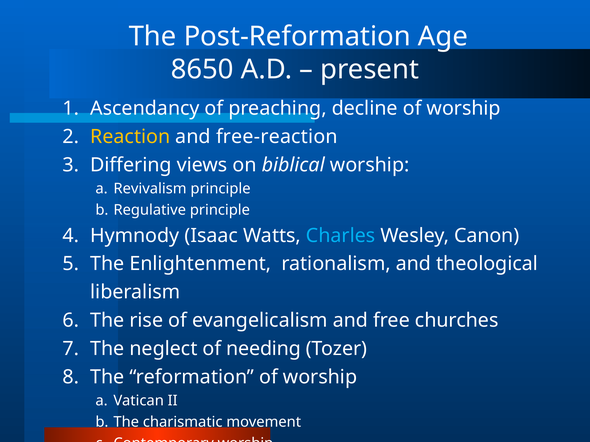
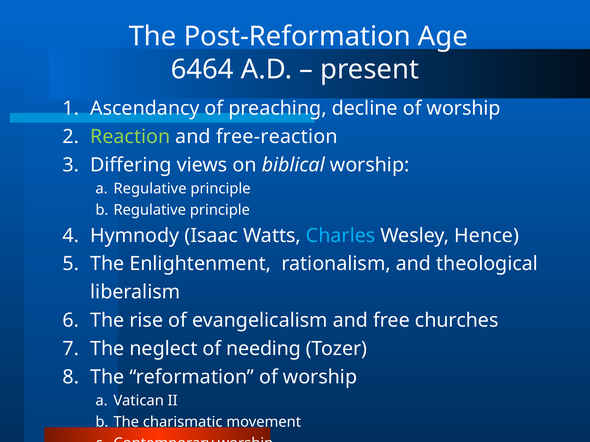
8650: 8650 -> 6464
Reaction colour: yellow -> light green
Revivalism at (150, 189): Revivalism -> Regulative
Canon: Canon -> Hence
